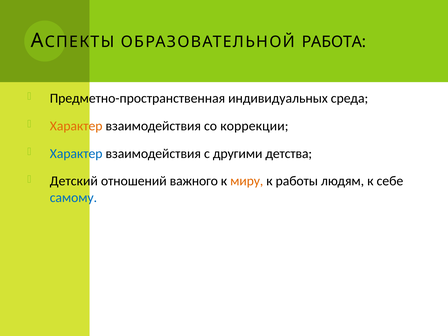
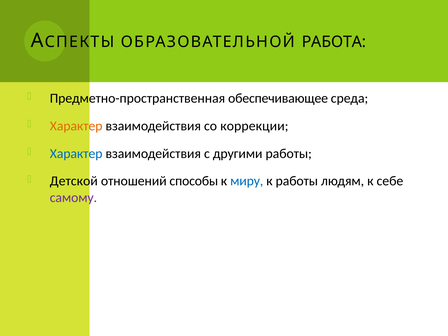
индивидуальных: индивидуальных -> обеспечивающее
другими детства: детства -> работы
Детский: Детский -> Детской
важного: важного -> способы
миру colour: orange -> blue
самому colour: blue -> purple
